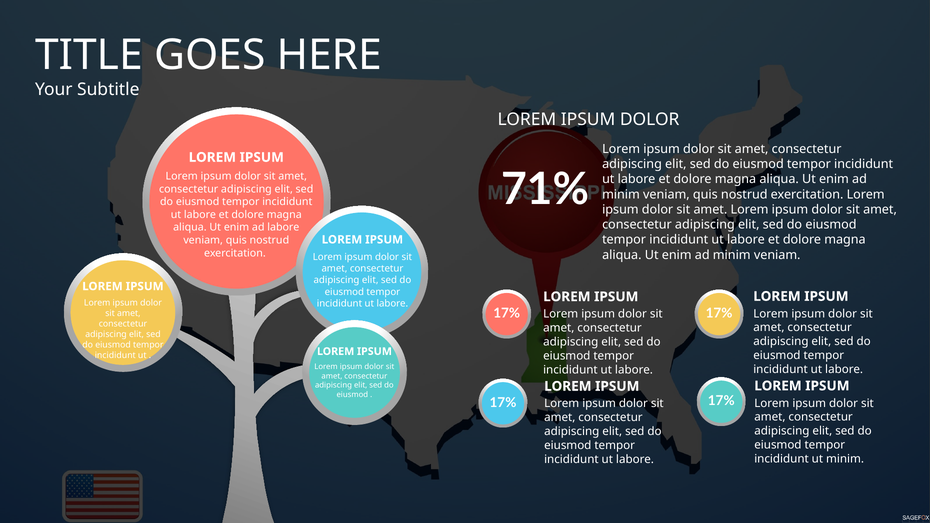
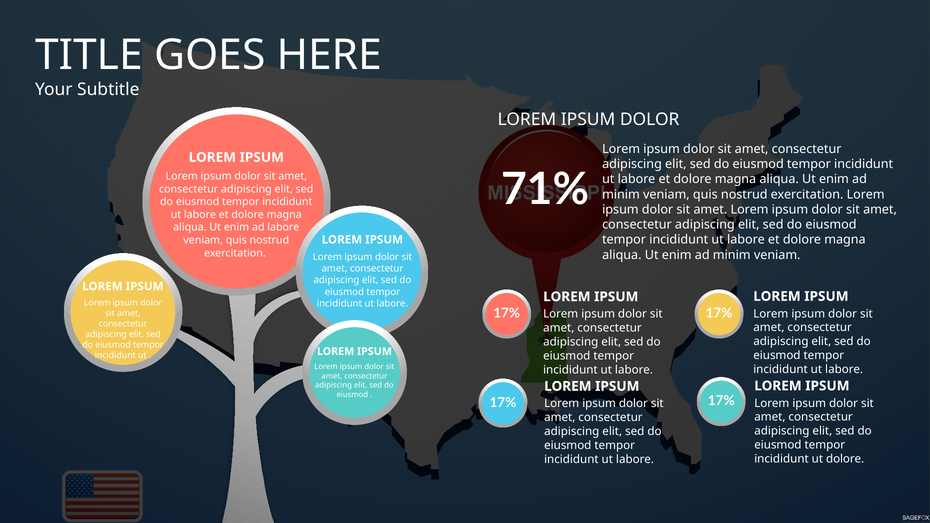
ut minim: minim -> dolore
